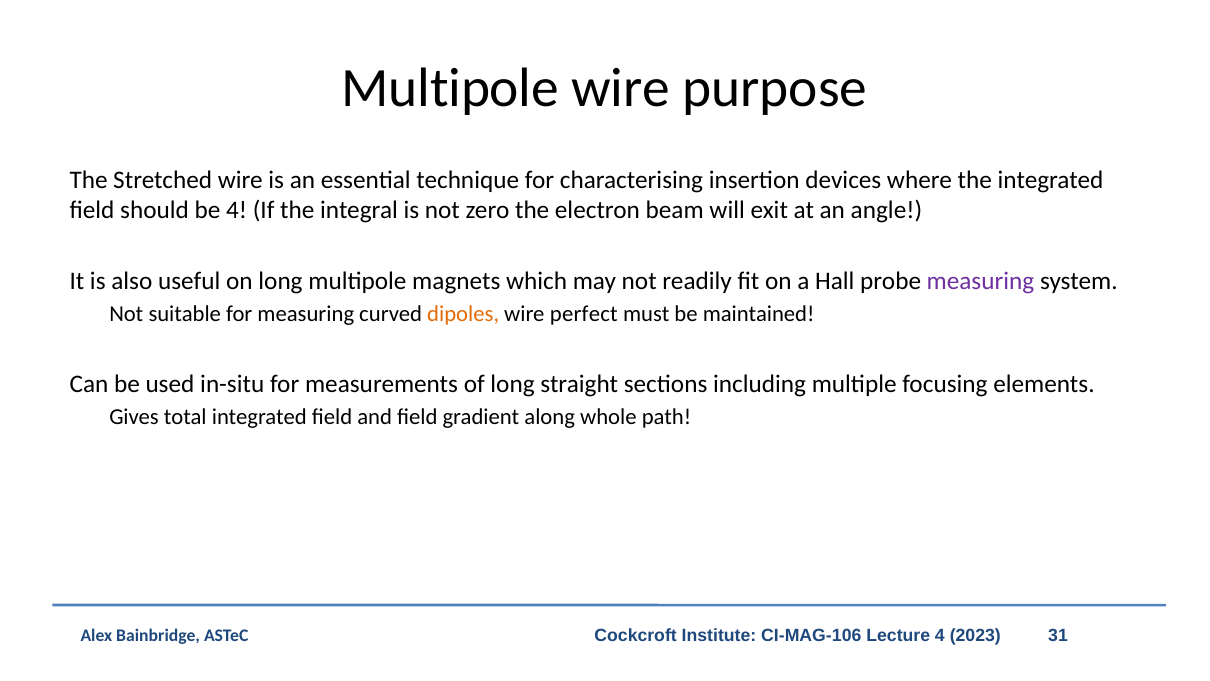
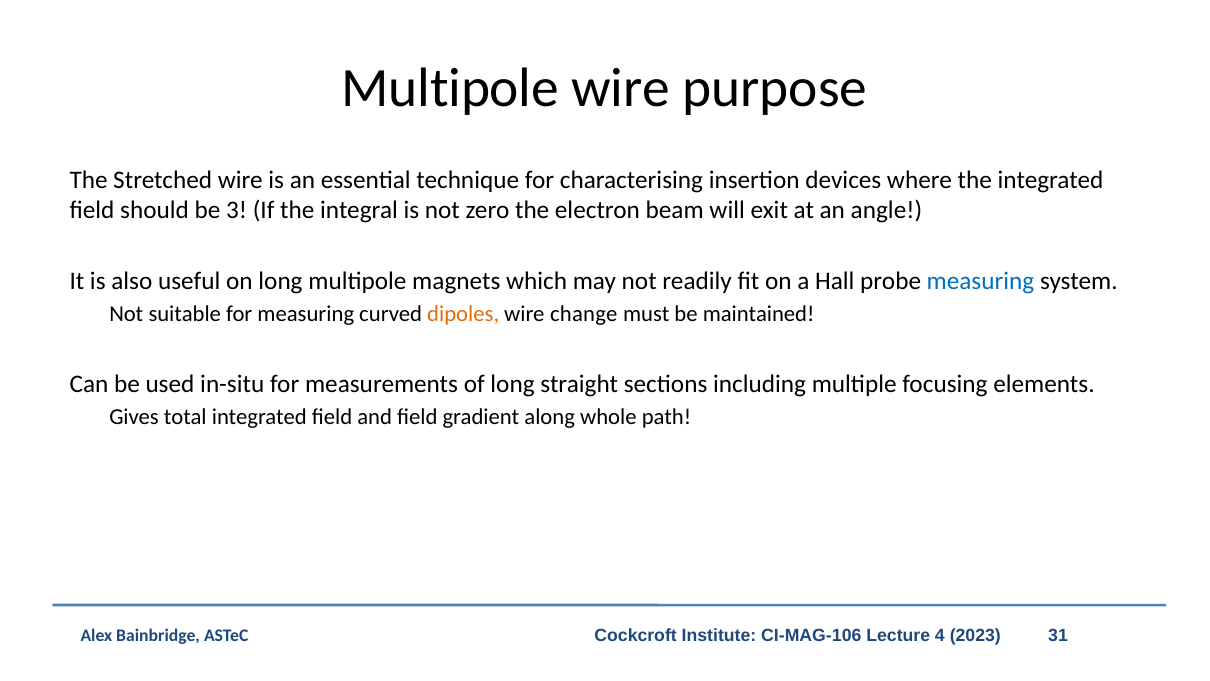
be 4: 4 -> 3
measuring at (980, 281) colour: purple -> blue
perfect: perfect -> change
